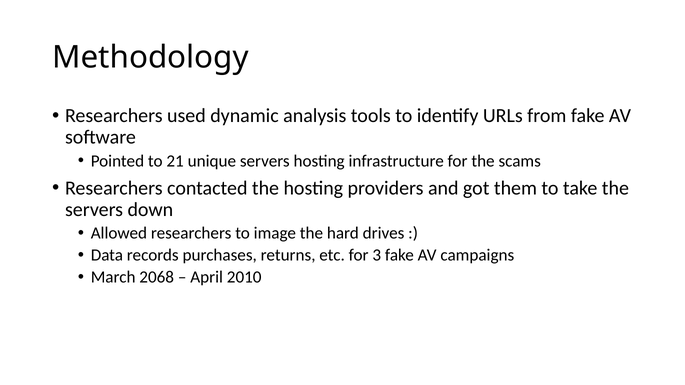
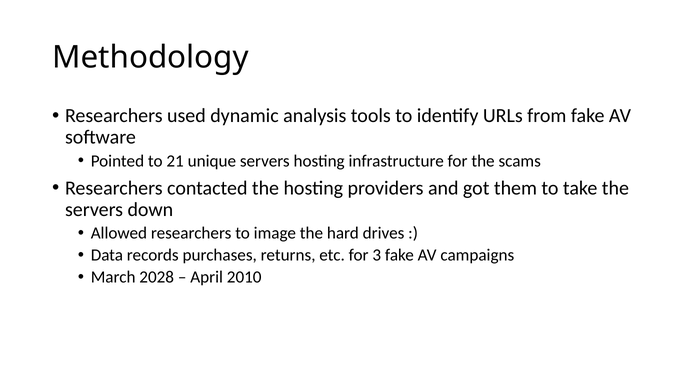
2068: 2068 -> 2028
